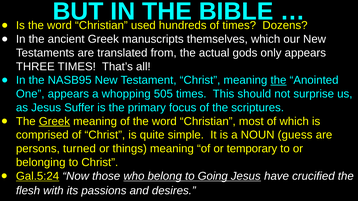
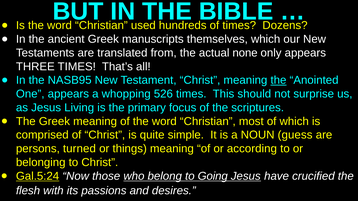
gods: gods -> none
505: 505 -> 526
Suffer: Suffer -> Living
Greek at (54, 121) underline: present -> none
temporary: temporary -> according
